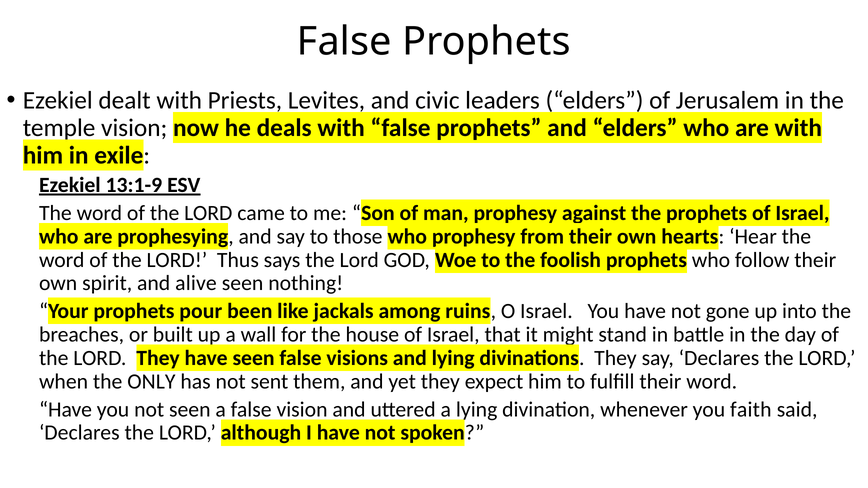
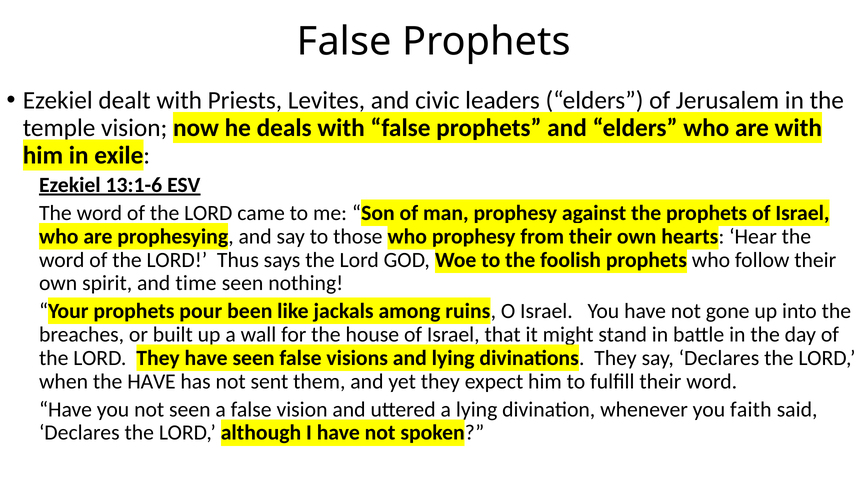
13:1-9: 13:1-9 -> 13:1-6
alive: alive -> time
the ONLY: ONLY -> HAVE
